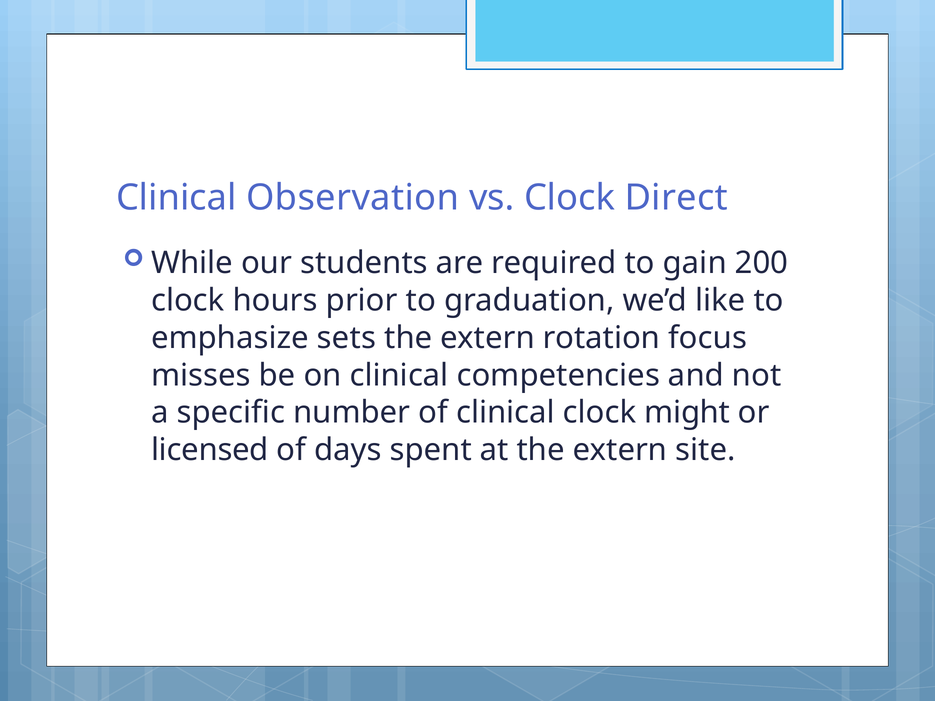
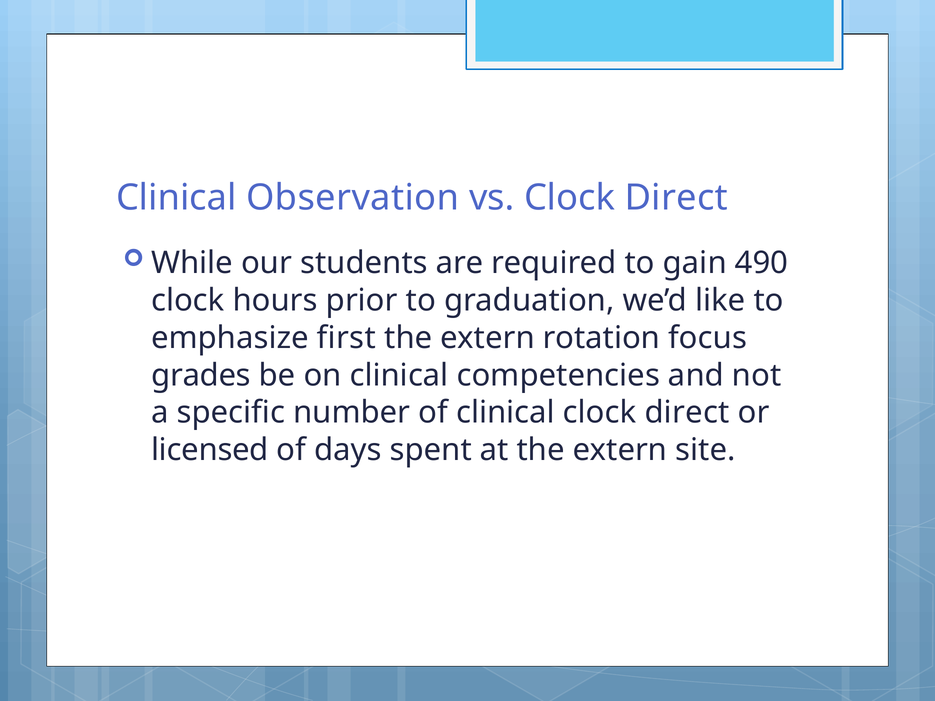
200: 200 -> 490
sets: sets -> first
misses: misses -> grades
clinical clock might: might -> direct
